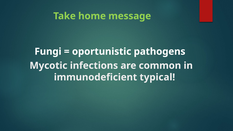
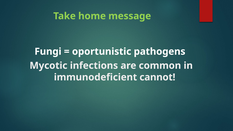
typical: typical -> cannot
